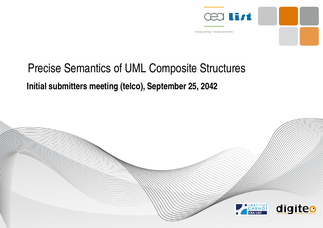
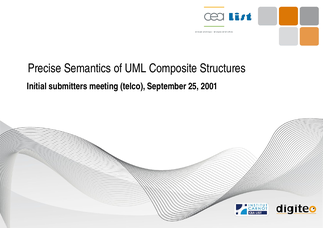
2042: 2042 -> 2001
